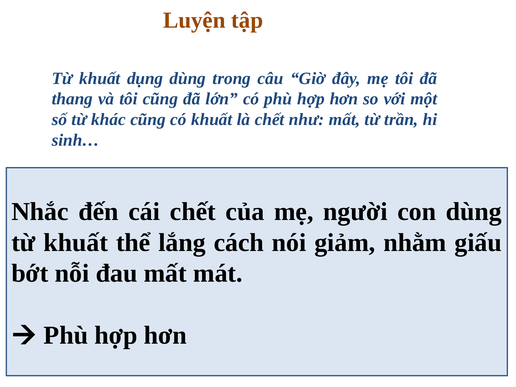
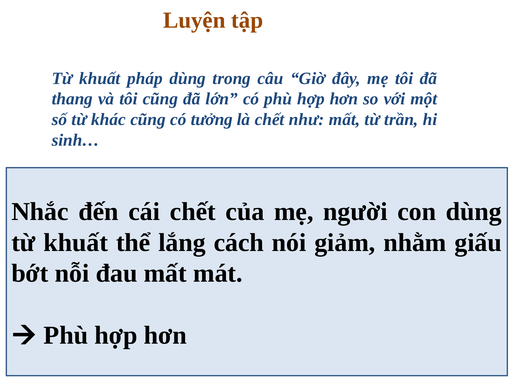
dụng: dụng -> pháp
có khuất: khuất -> tưởng
